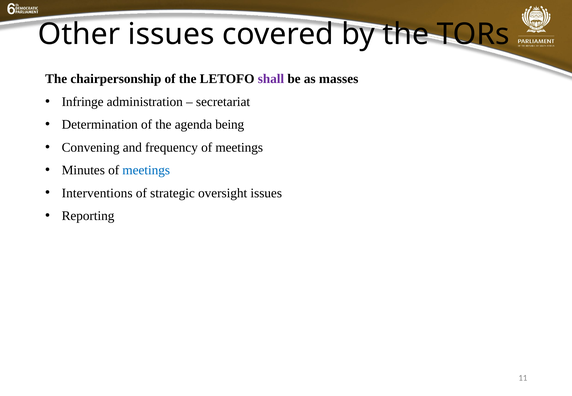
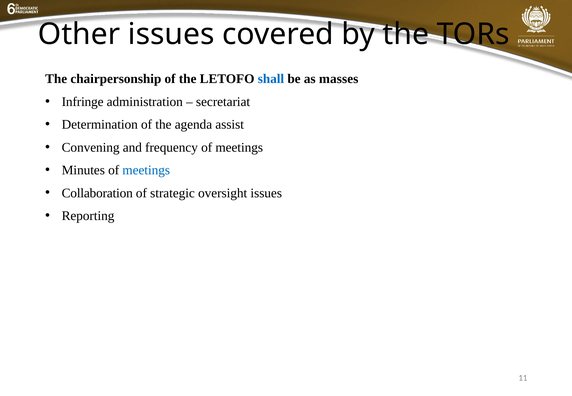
shall colour: purple -> blue
being: being -> assist
Interventions: Interventions -> Collaboration
